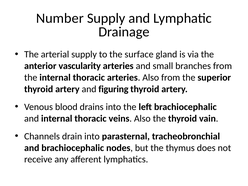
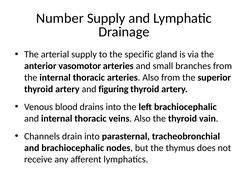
surface: surface -> specific
vascularity: vascularity -> vasomotor
